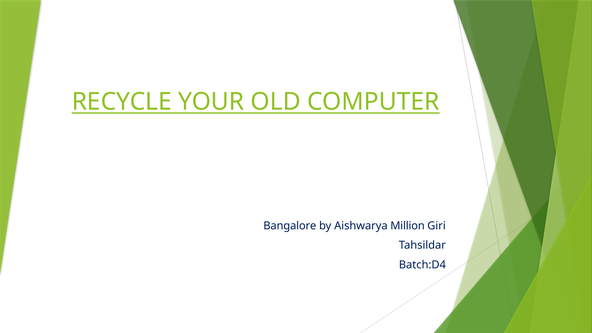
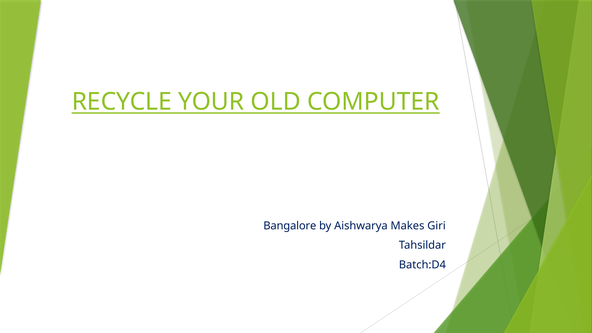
Million: Million -> Makes
